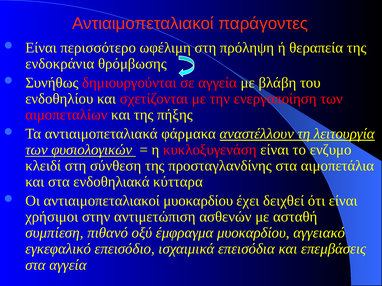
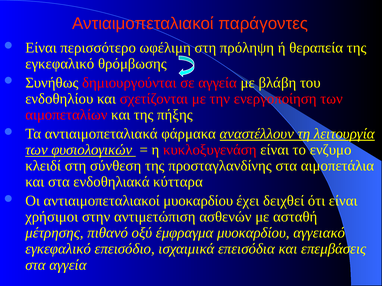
ενδοκράνια at (60, 64): ενδοκράνια -> εγκεφαλικό
συμπίεση: συμπίεση -> μέτρησης
